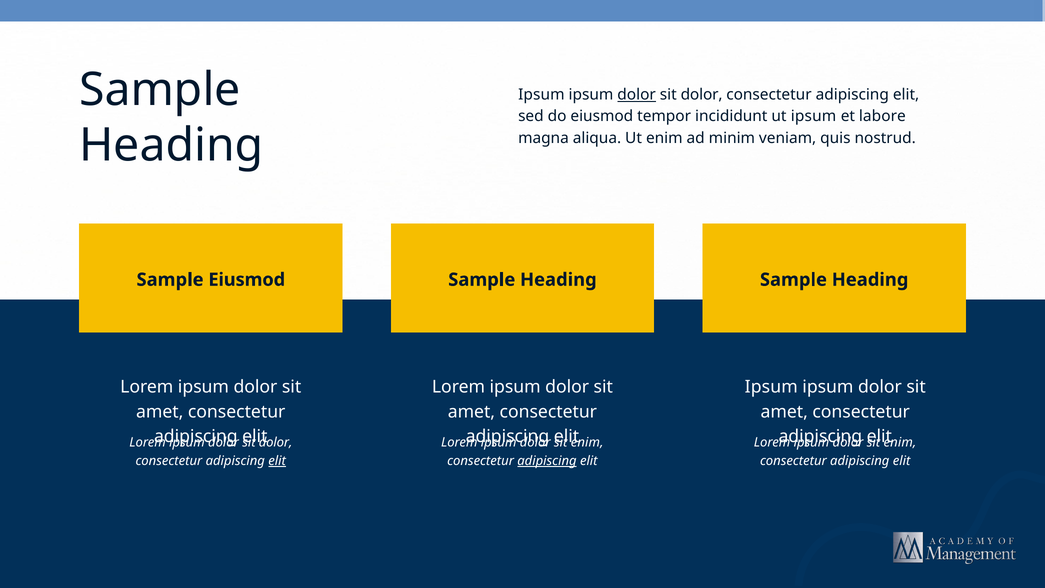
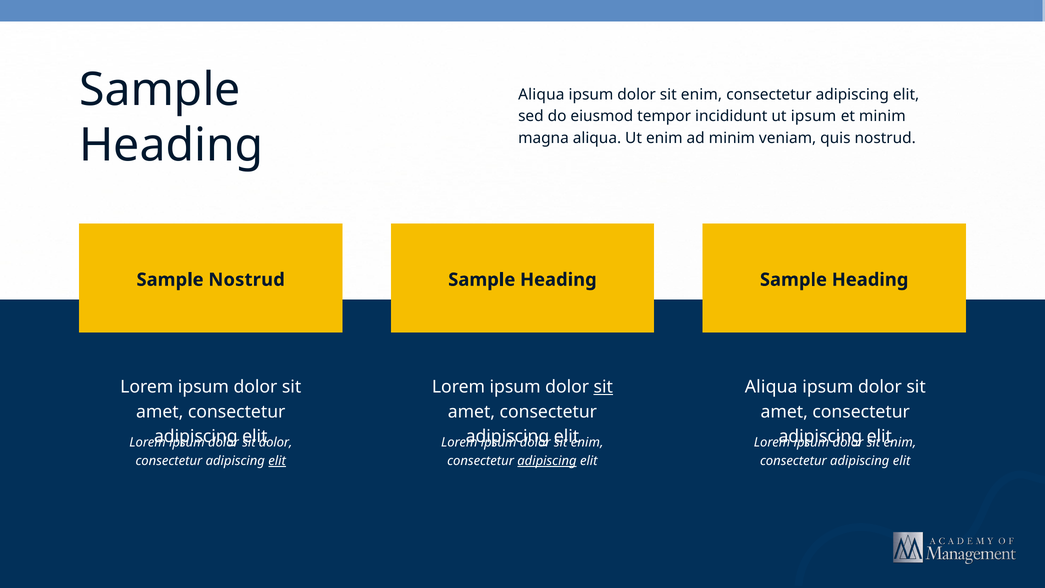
Ipsum at (541, 95): Ipsum -> Aliqua
dolor at (637, 95) underline: present -> none
dolor at (702, 95): dolor -> enim
et labore: labore -> minim
Sample Eiusmod: Eiusmod -> Nostrud
sit at (603, 387) underline: none -> present
Ipsum at (771, 387): Ipsum -> Aliqua
